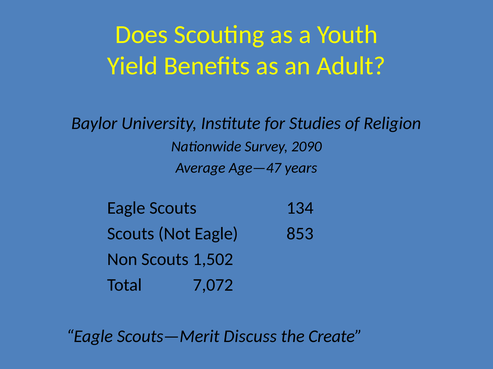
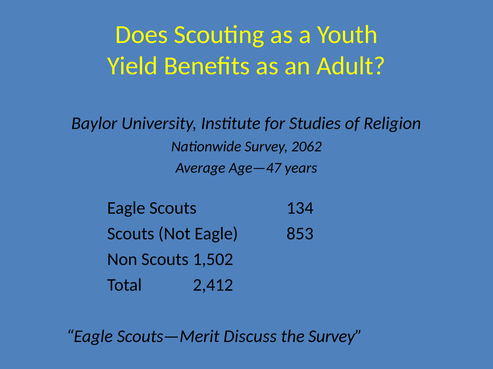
2090: 2090 -> 2062
7,072: 7,072 -> 2,412
the Create: Create -> Survey
